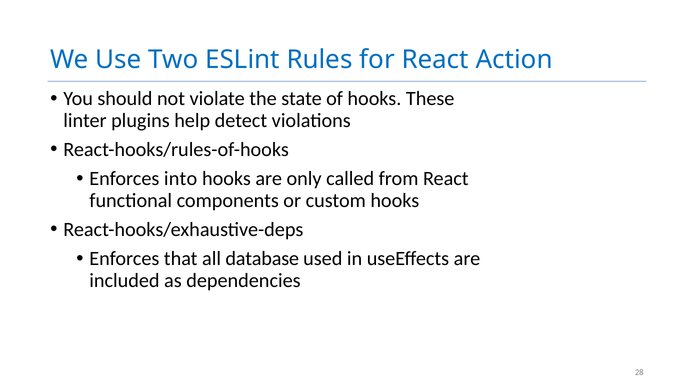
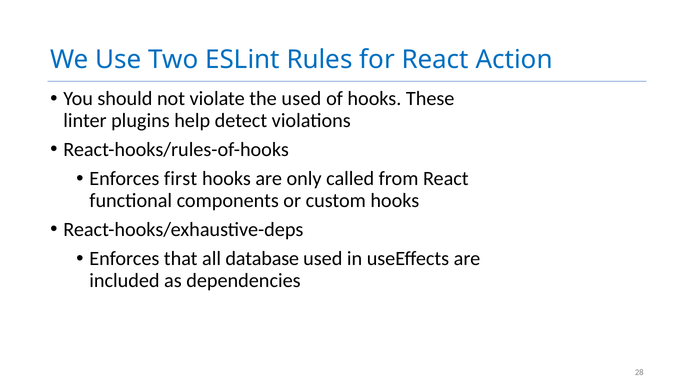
the state: state -> used
into: into -> first
